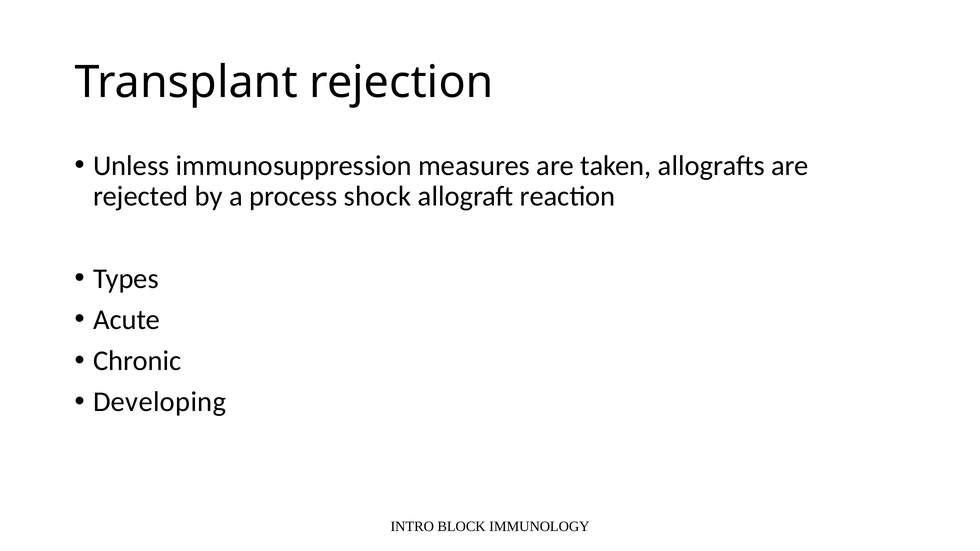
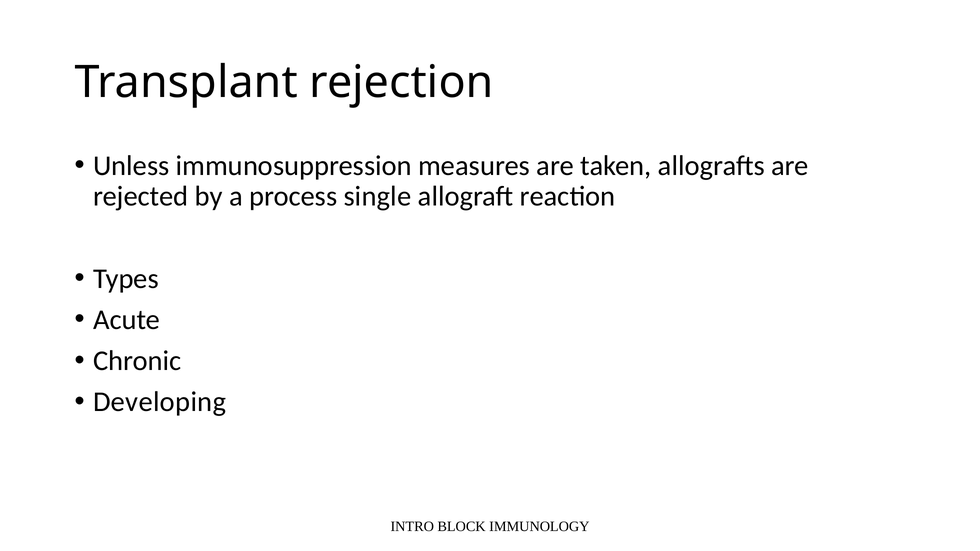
shock: shock -> single
